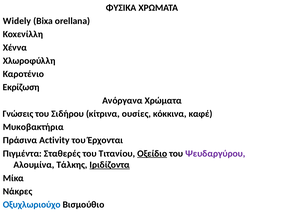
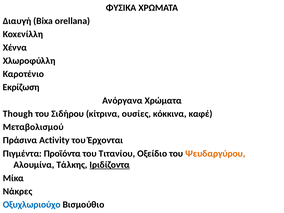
Widely: Widely -> Διαυγή
Γνώσεις: Γνώσεις -> Though
Μυκοβακτήρια: Μυκοβακτήρια -> Μεταβολισμού
Σταθερές: Σταθερές -> Προϊόντα
Οξείδιο underline: present -> none
Ψευδαργύρου colour: purple -> orange
